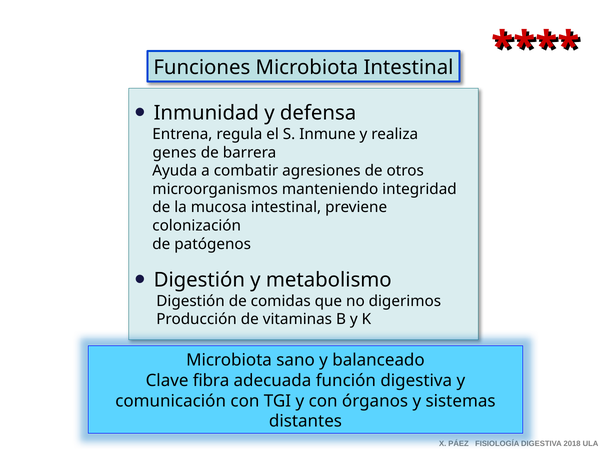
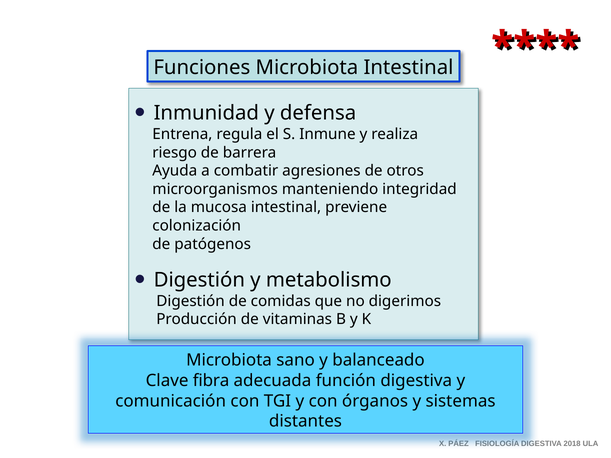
genes: genes -> riesgo
